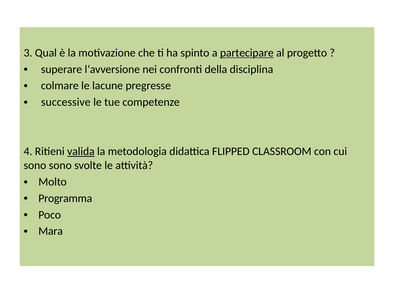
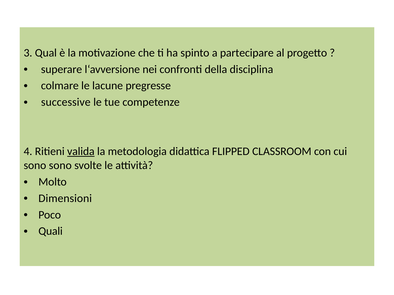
partecipare underline: present -> none
Programma: Programma -> Dimensioni
Mara: Mara -> Quali
